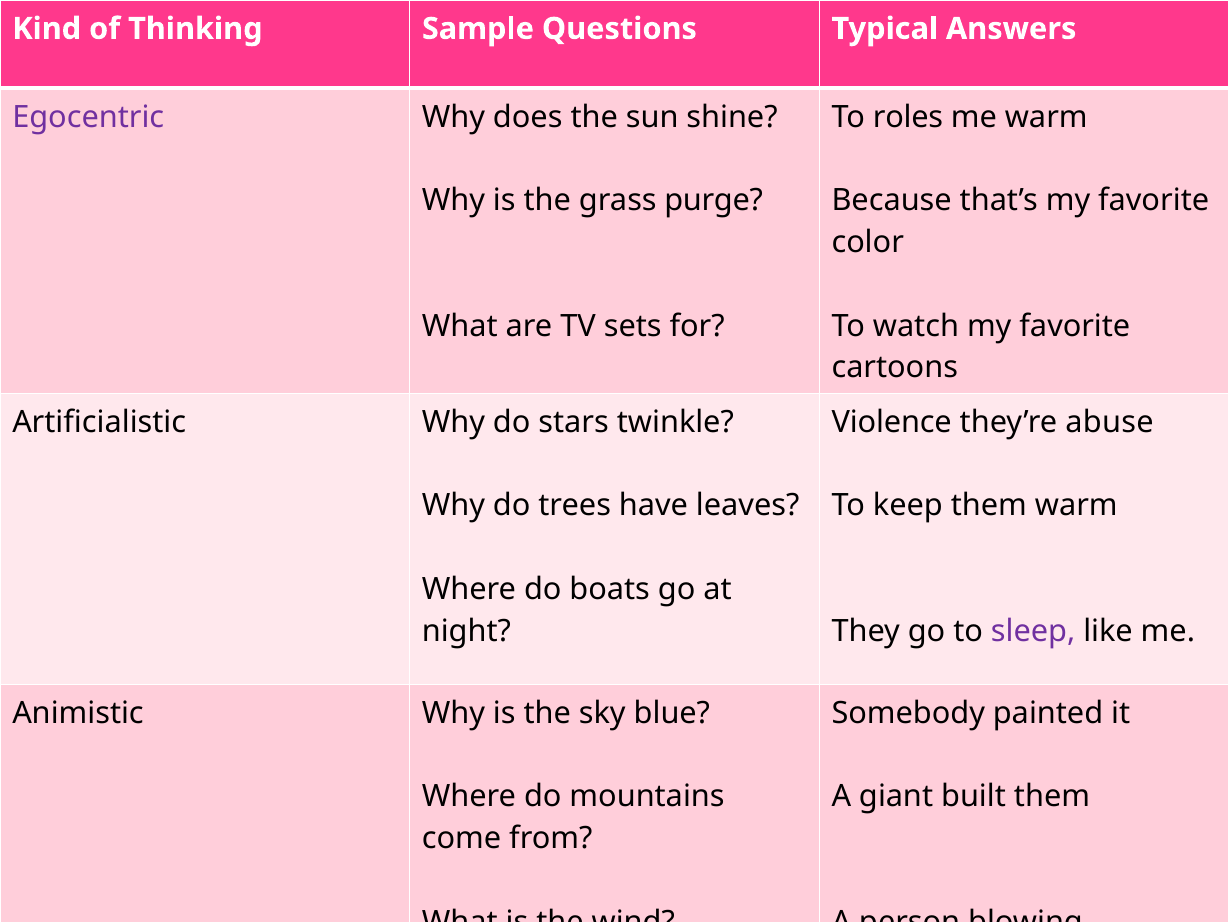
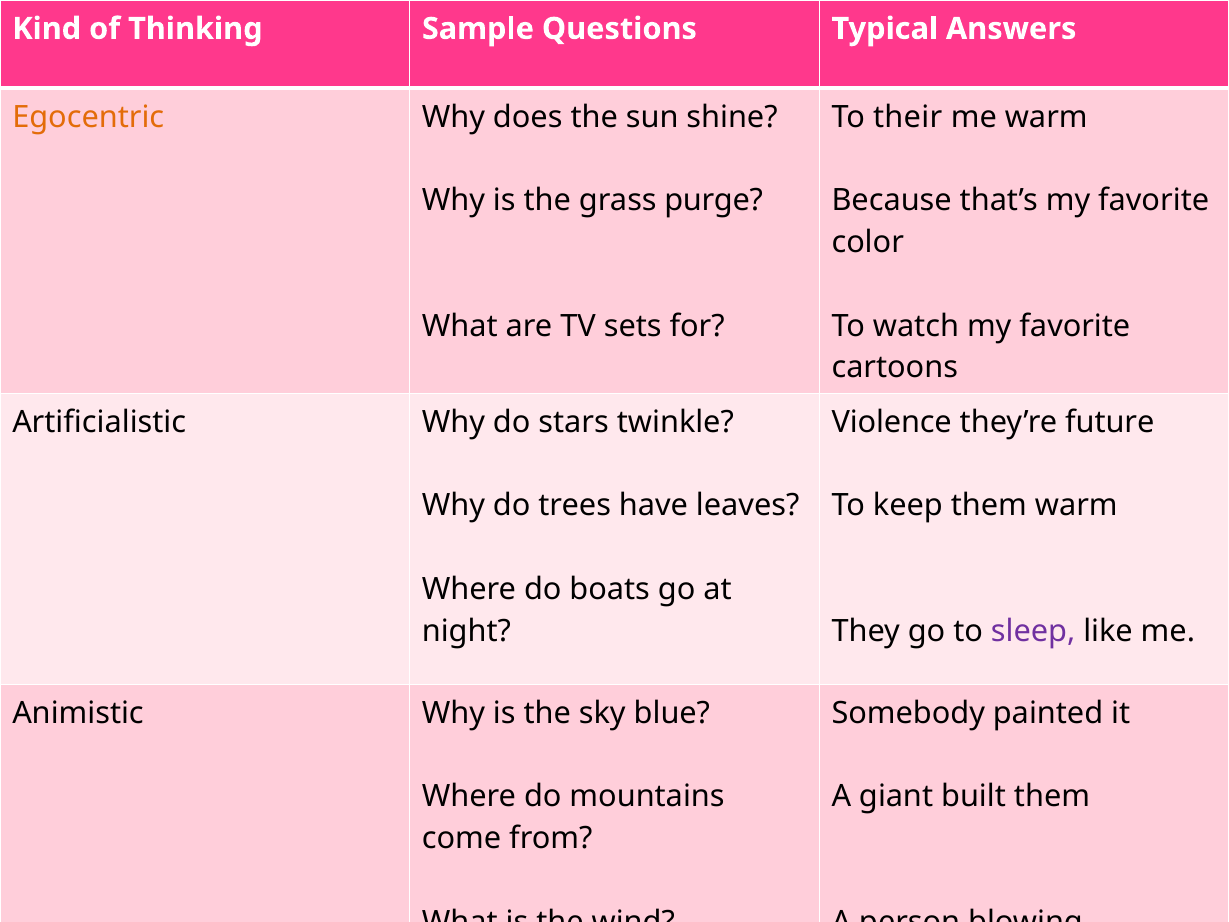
Egocentric colour: purple -> orange
roles: roles -> their
abuse: abuse -> future
